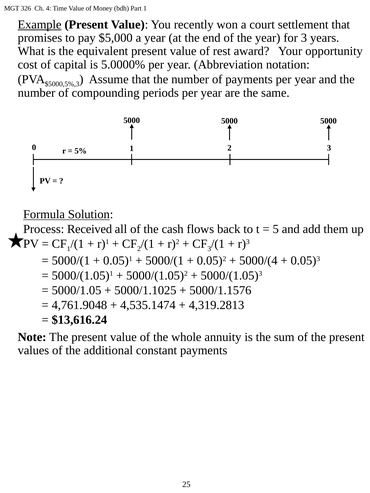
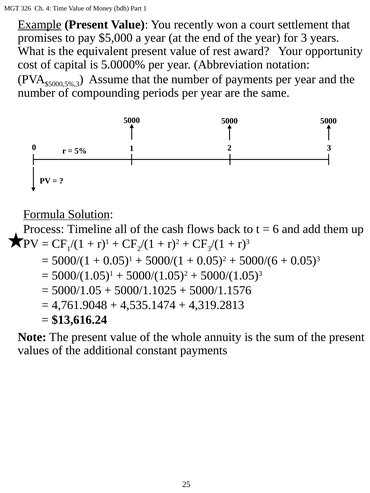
Received: Received -> Timeline
5: 5 -> 6
5000/(4: 5000/(4 -> 5000/(6
